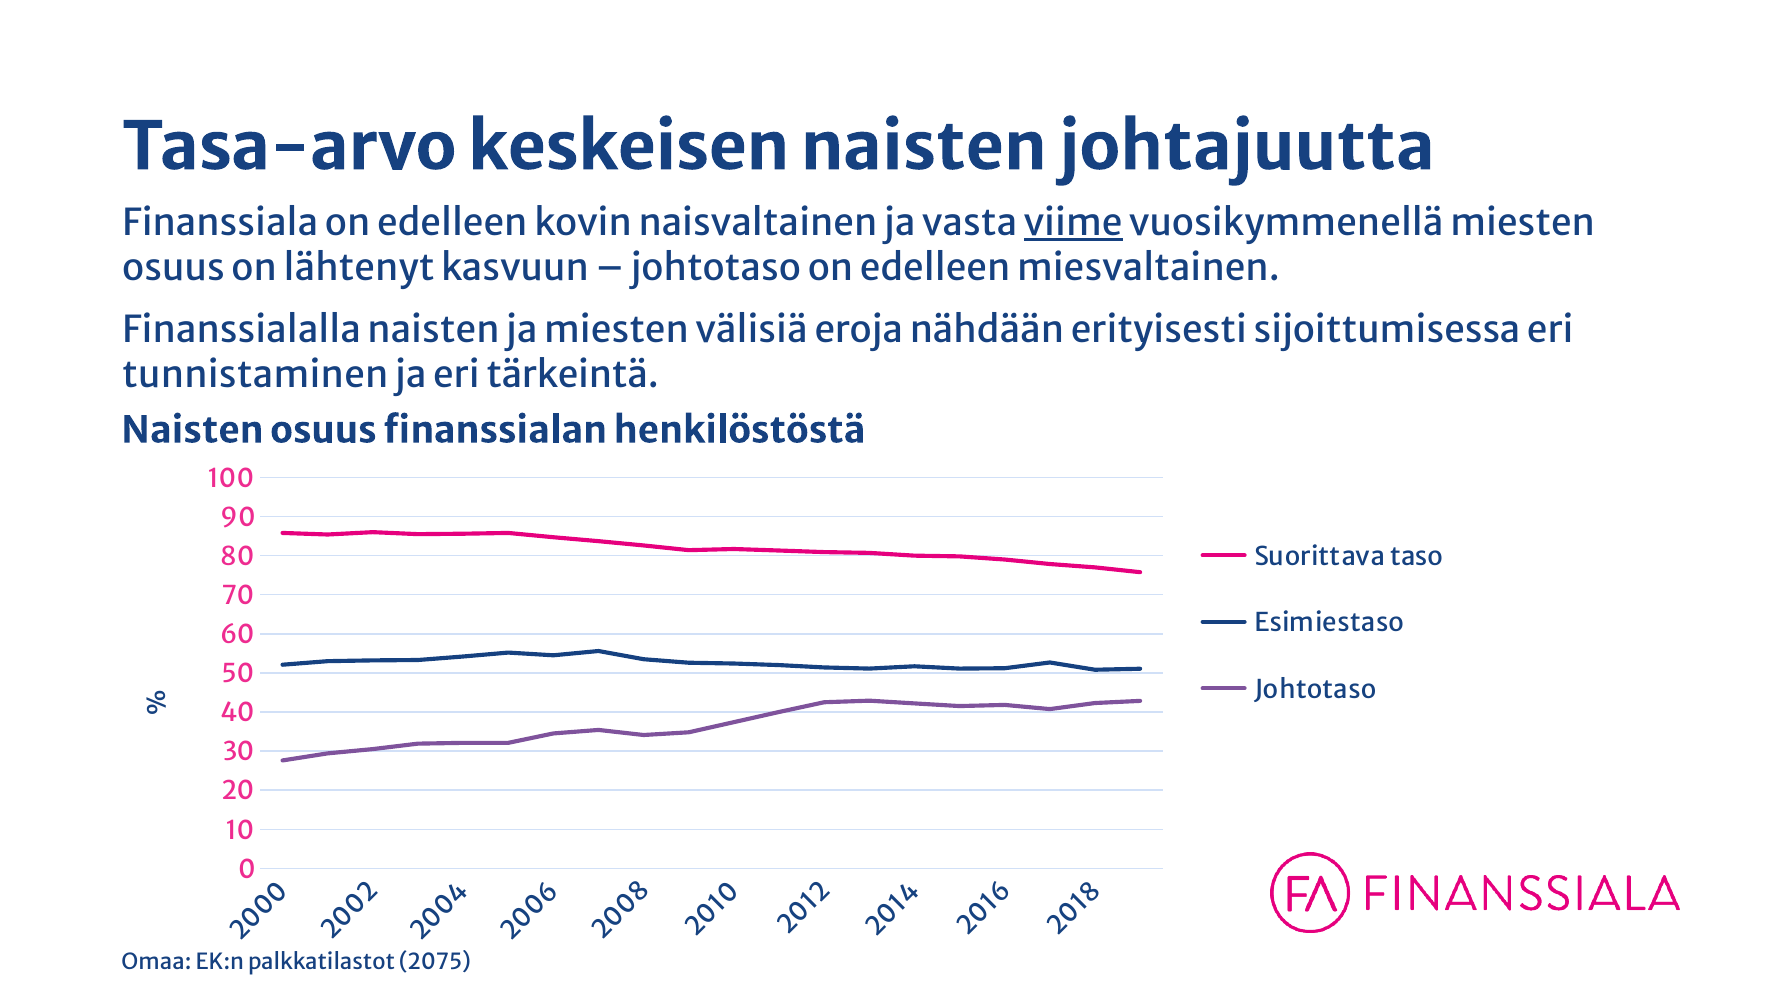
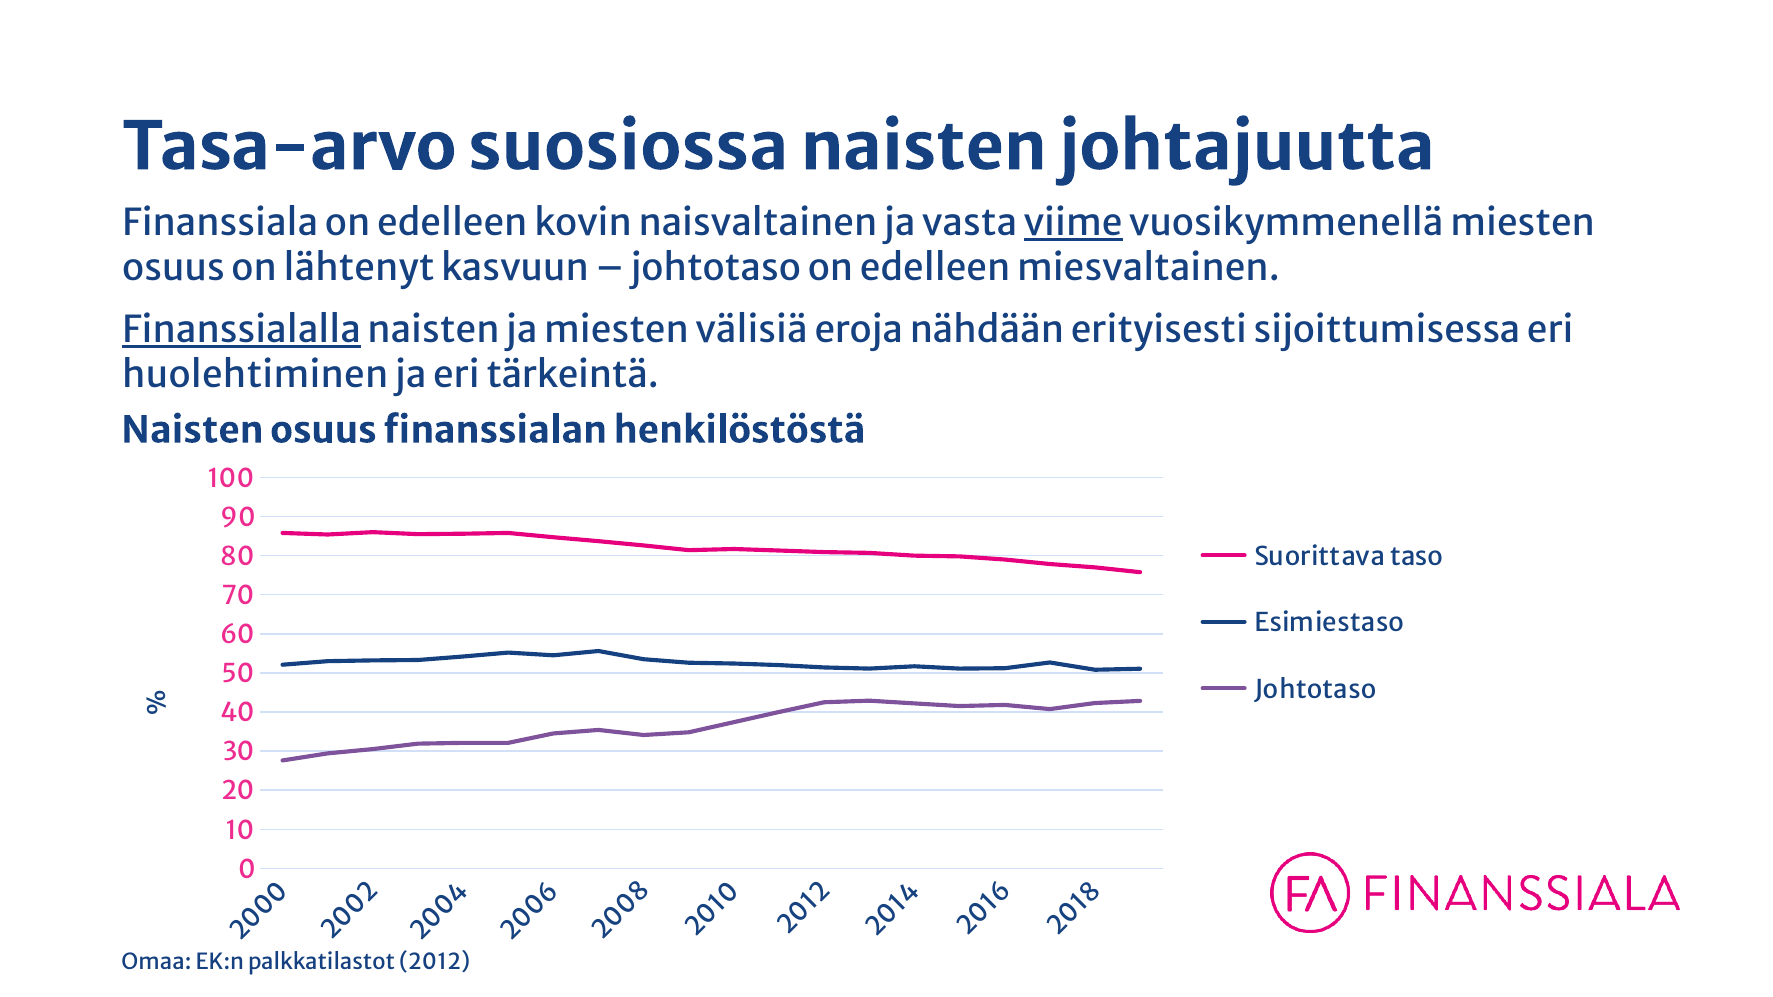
keskeisen: keskeisen -> suosiossa
Finanssialalla underline: none -> present
tunnistaminen: tunnistaminen -> huolehtiminen
2075: 2075 -> 2012
